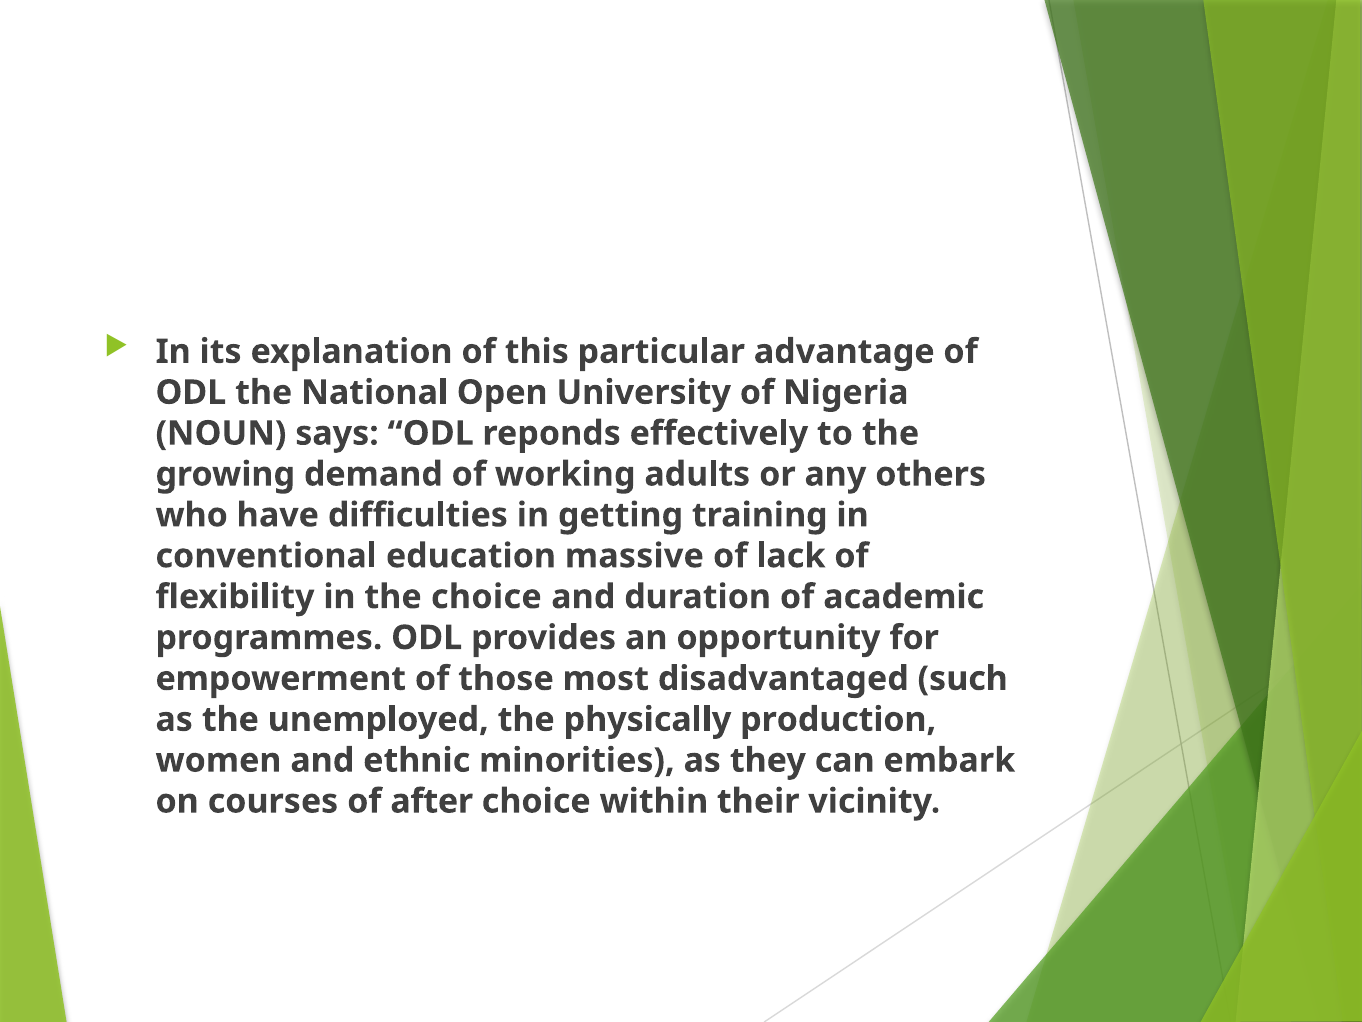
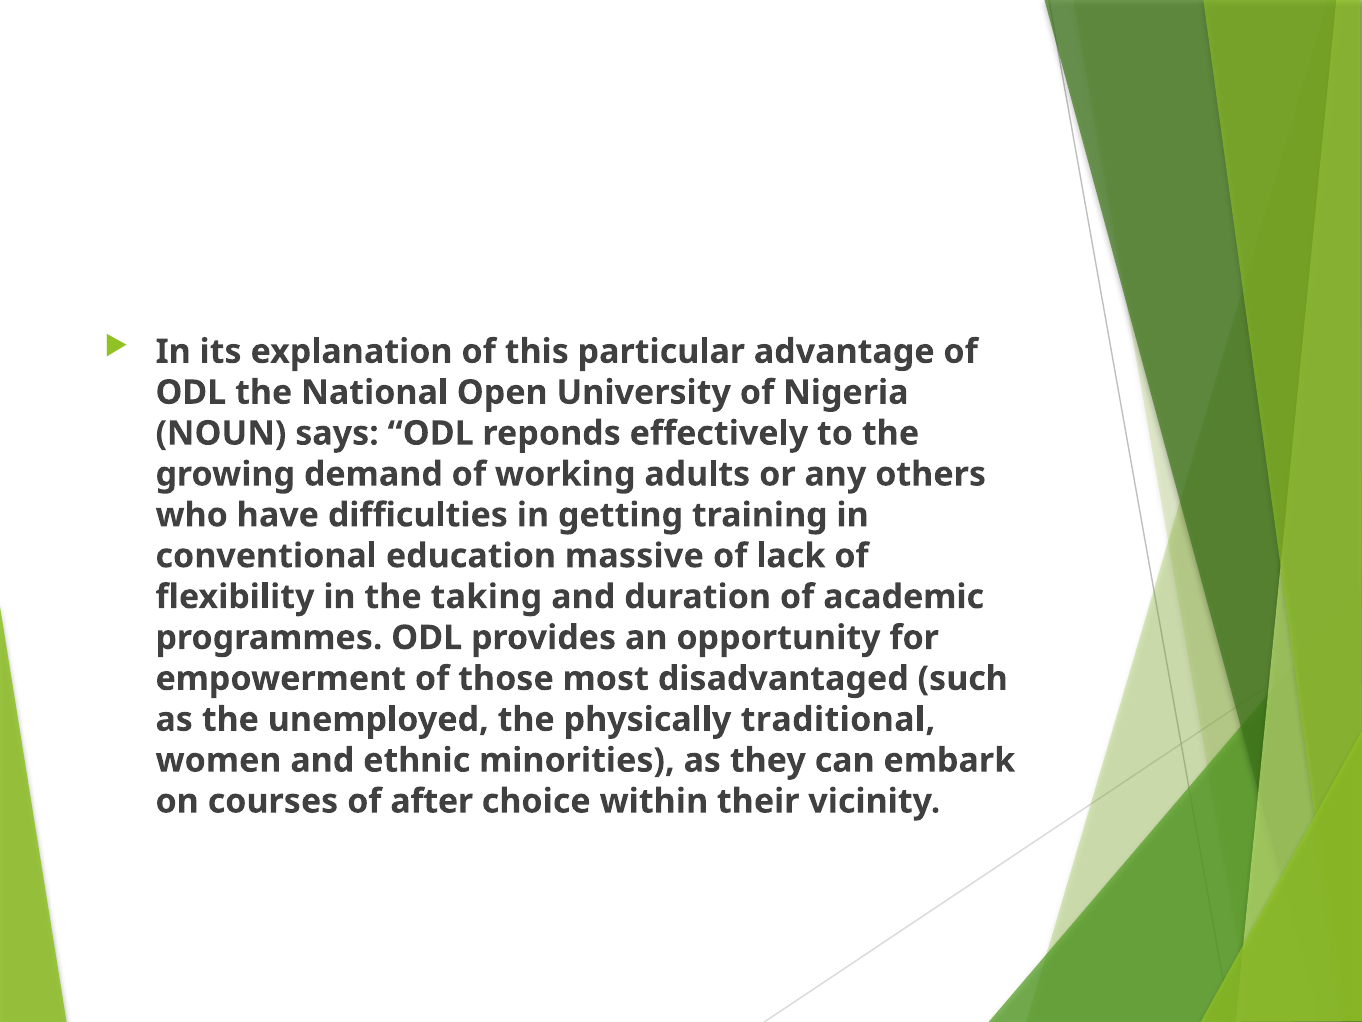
the choice: choice -> taking
production: production -> traditional
